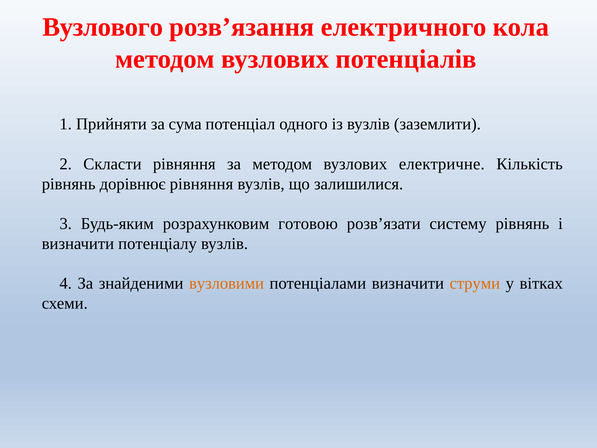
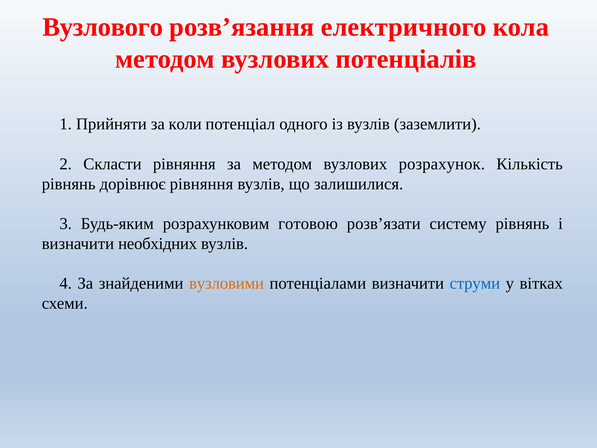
сума: сума -> коли
електричне: електричне -> розрахунок
потенціалу: потенціалу -> необхідних
струми colour: orange -> blue
